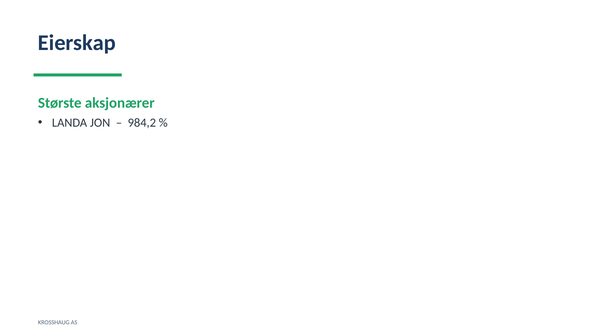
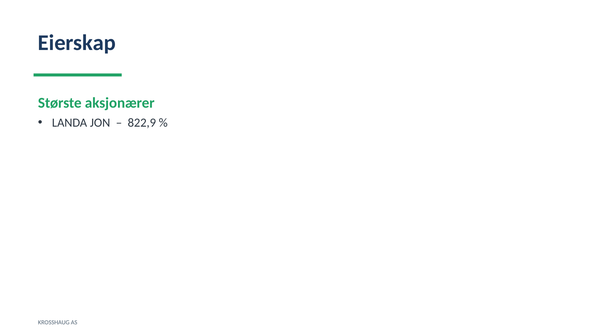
984,2: 984,2 -> 822,9
